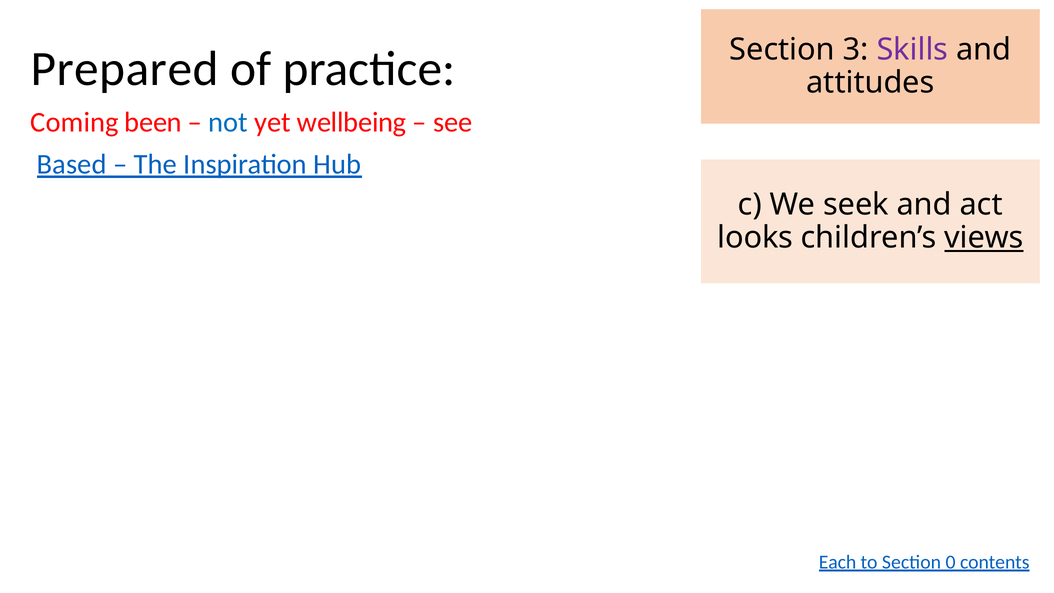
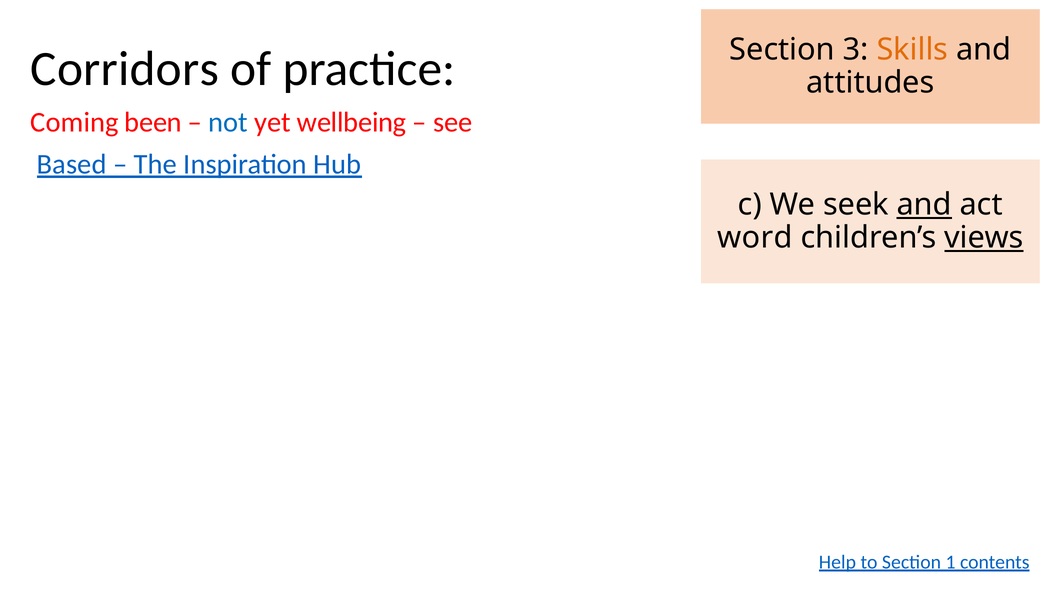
Skills colour: purple -> orange
Prepared: Prepared -> Corridors
and at (924, 205) underline: none -> present
looks: looks -> word
Each: Each -> Help
0: 0 -> 1
